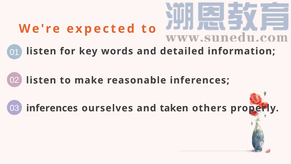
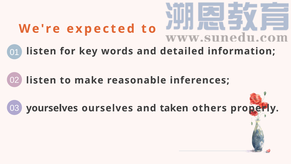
03 inferences: inferences -> yourselves
